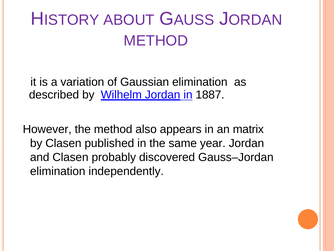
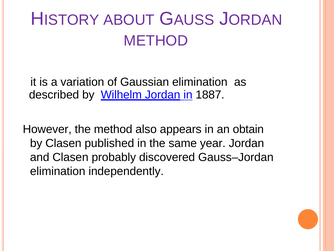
matrix: matrix -> obtain
